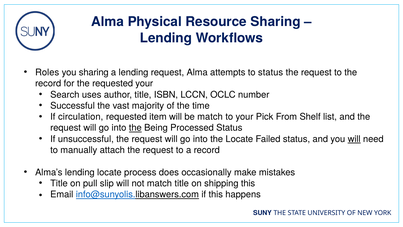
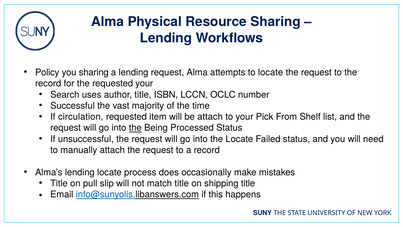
Roles: Roles -> Policy
to status: status -> locate
be match: match -> attach
will at (354, 139) underline: present -> none
shipping this: this -> title
